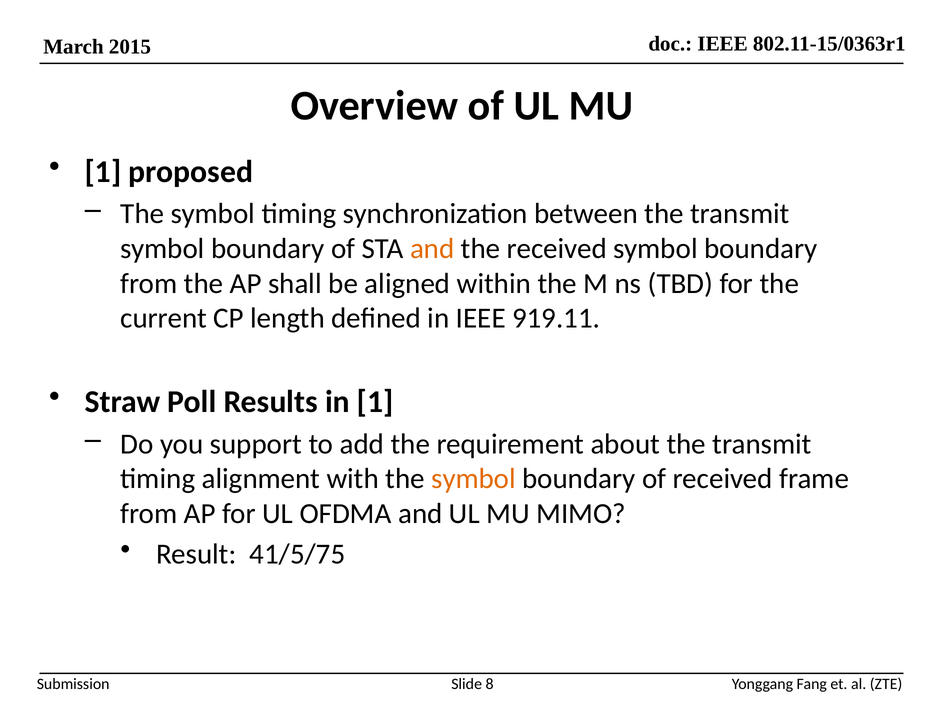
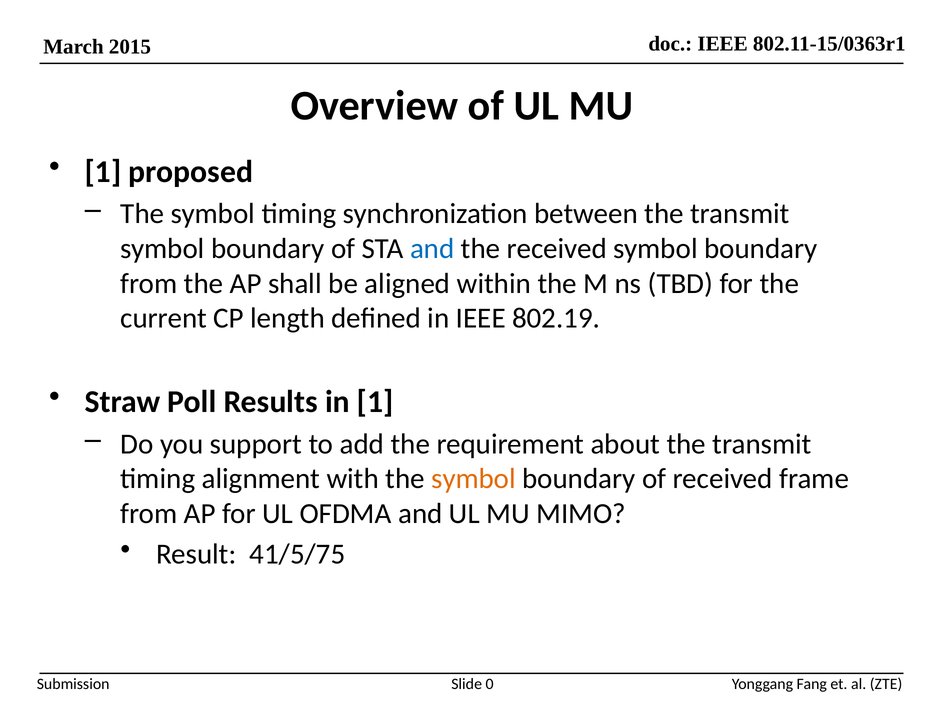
and at (432, 249) colour: orange -> blue
919.11: 919.11 -> 802.19
8: 8 -> 0
